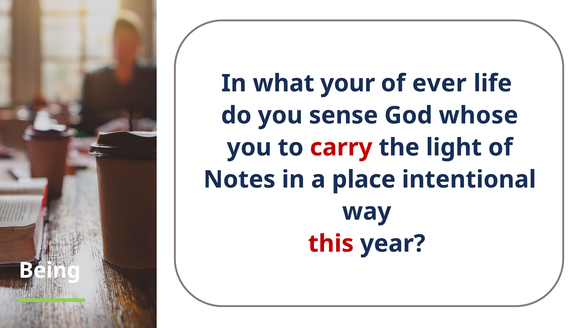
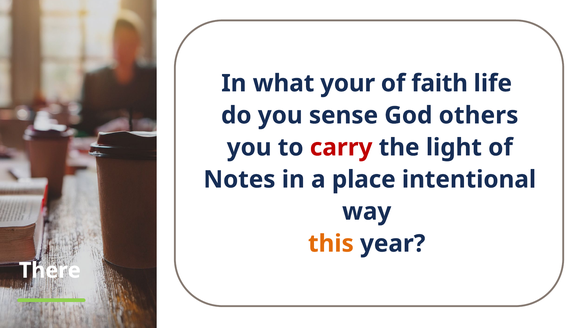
ever: ever -> faith
whose: whose -> others
this colour: red -> orange
Being: Being -> There
